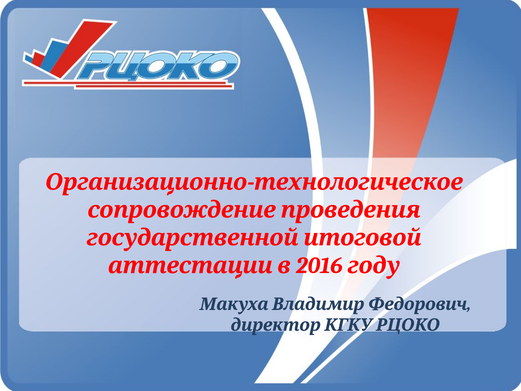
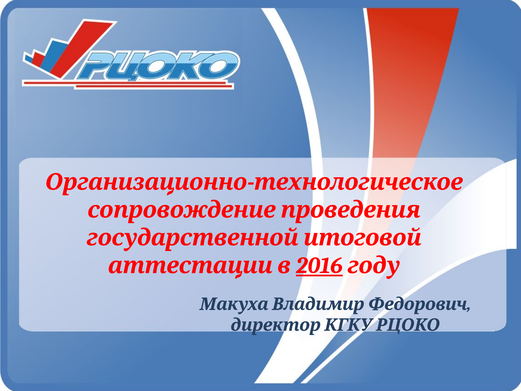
2016 underline: none -> present
